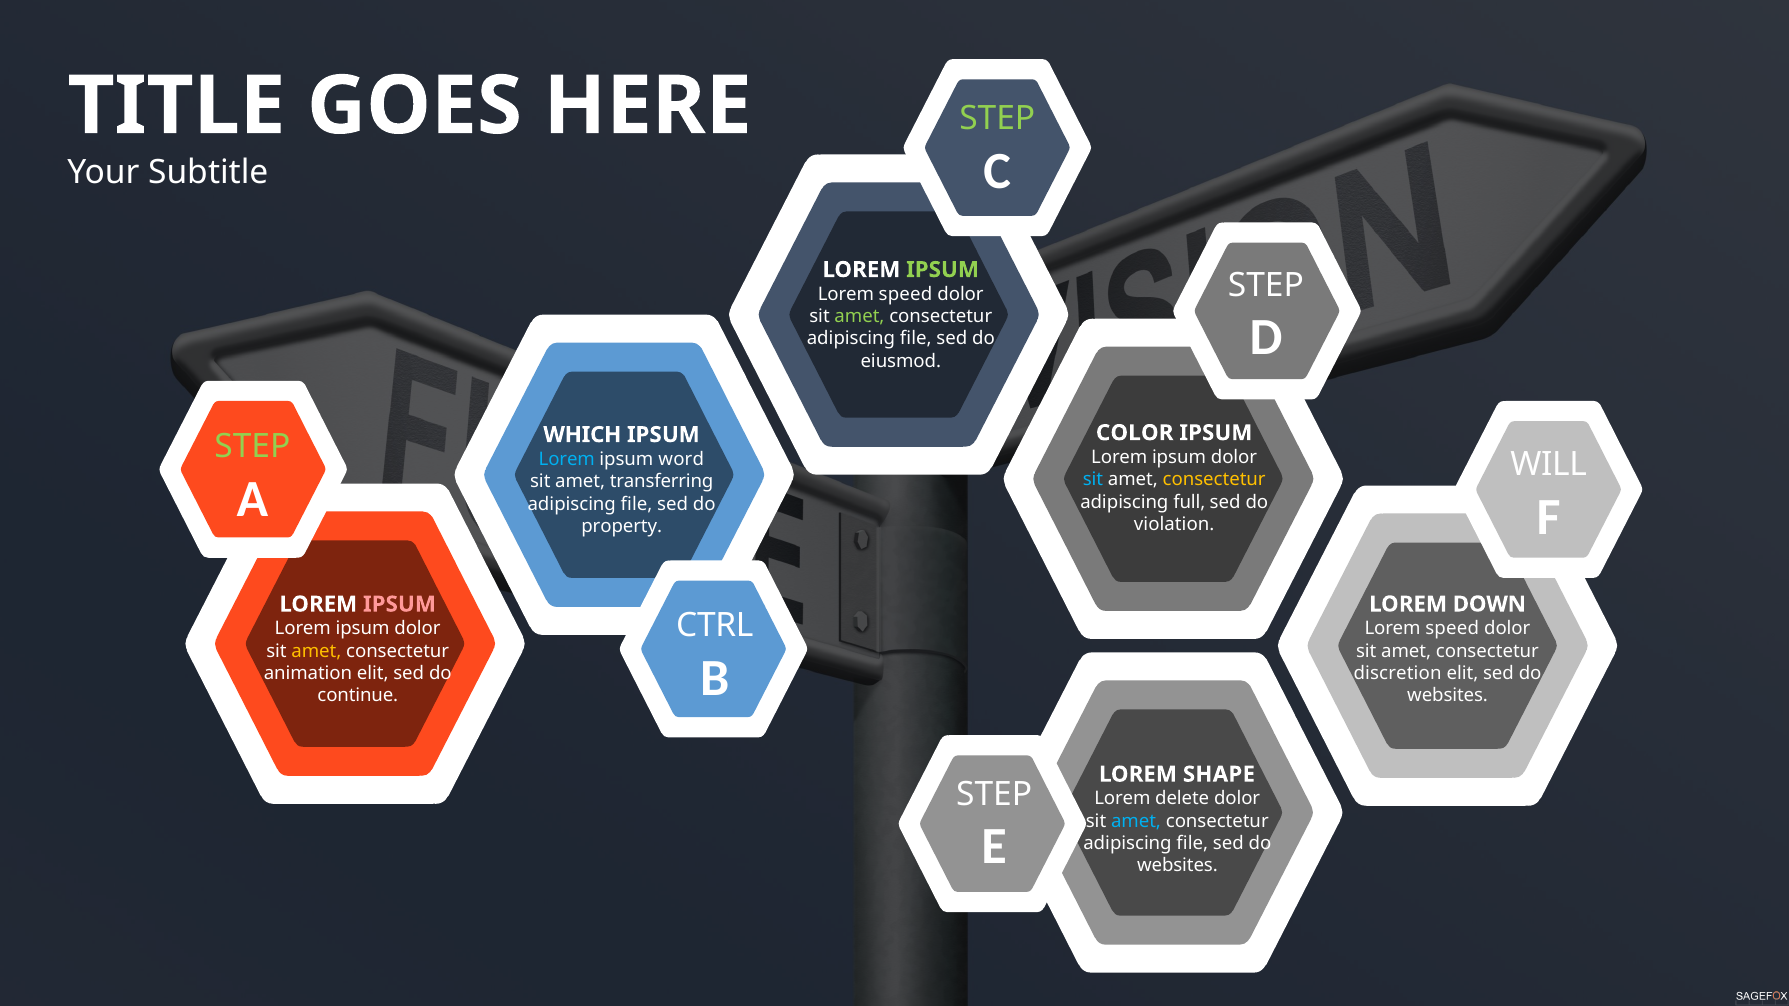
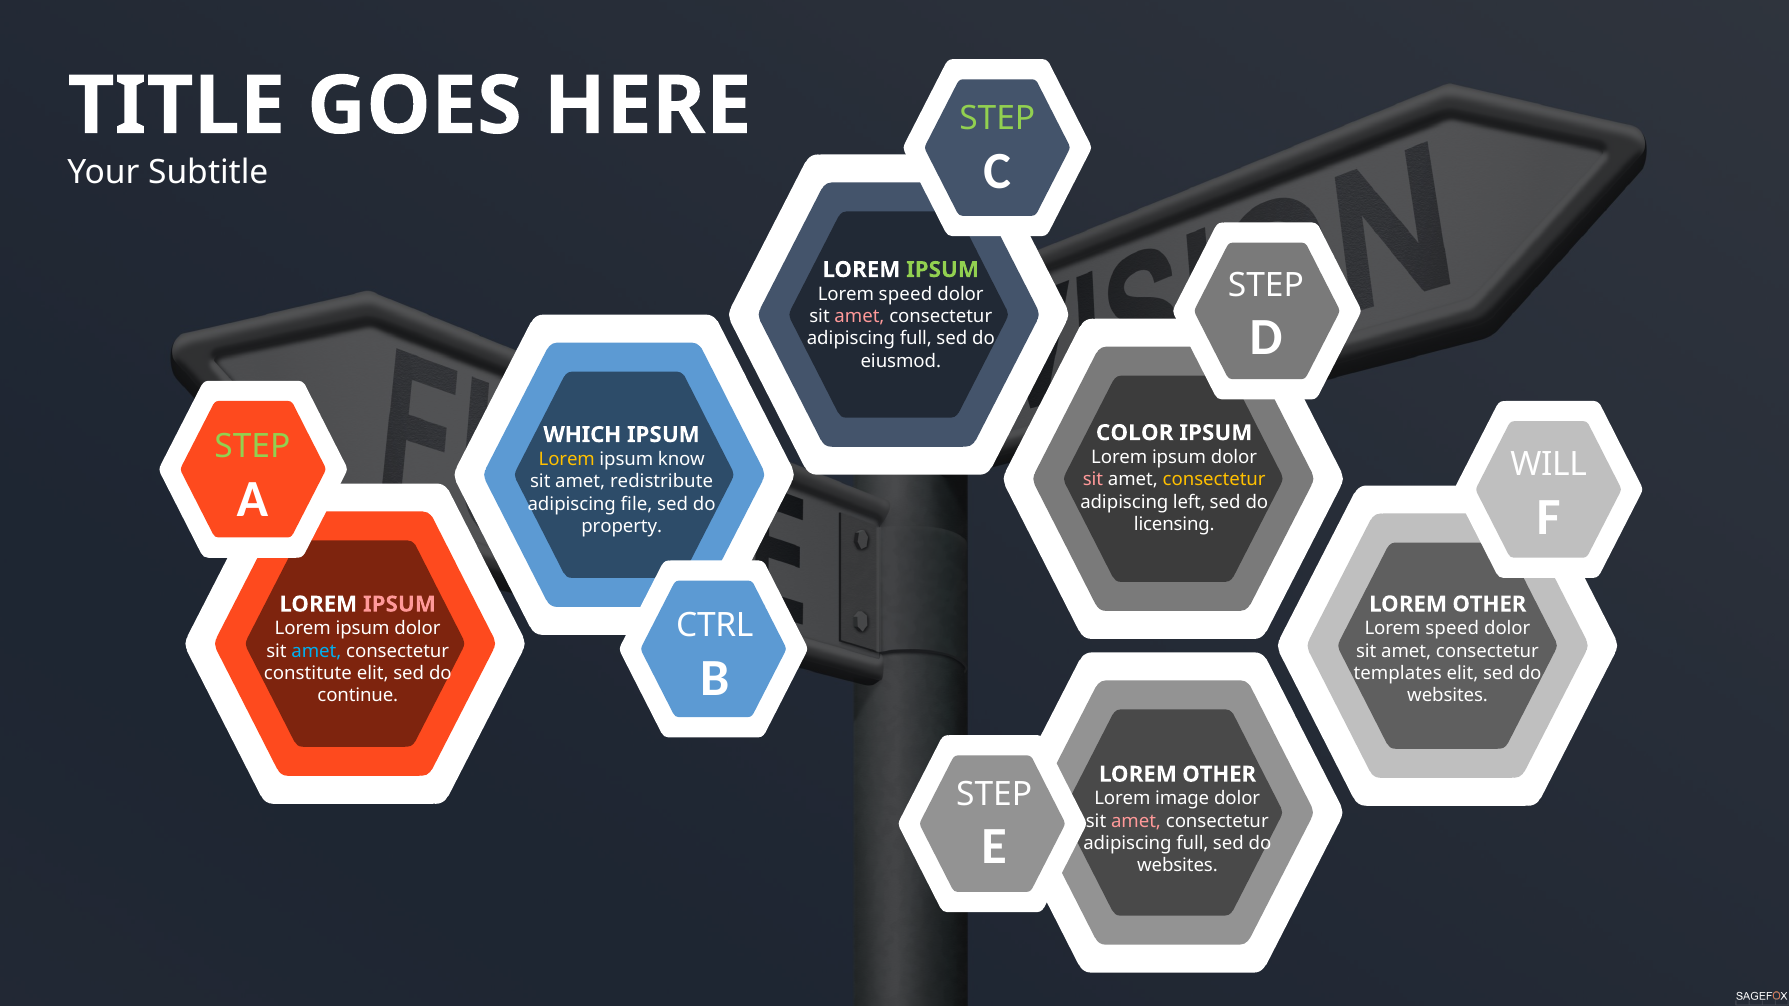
amet at (859, 317) colour: light green -> pink
file at (916, 339): file -> full
Lorem at (567, 459) colour: light blue -> yellow
word: word -> know
sit at (1093, 480) colour: light blue -> pink
transferring: transferring -> redistribute
full: full -> left
violation: violation -> licensing
DOWN at (1489, 604): DOWN -> OTHER
amet at (316, 651) colour: yellow -> light blue
animation: animation -> constitute
discretion: discretion -> templates
SHAPE at (1219, 775): SHAPE -> OTHER
delete: delete -> image
amet at (1136, 821) colour: light blue -> pink
file at (1192, 844): file -> full
